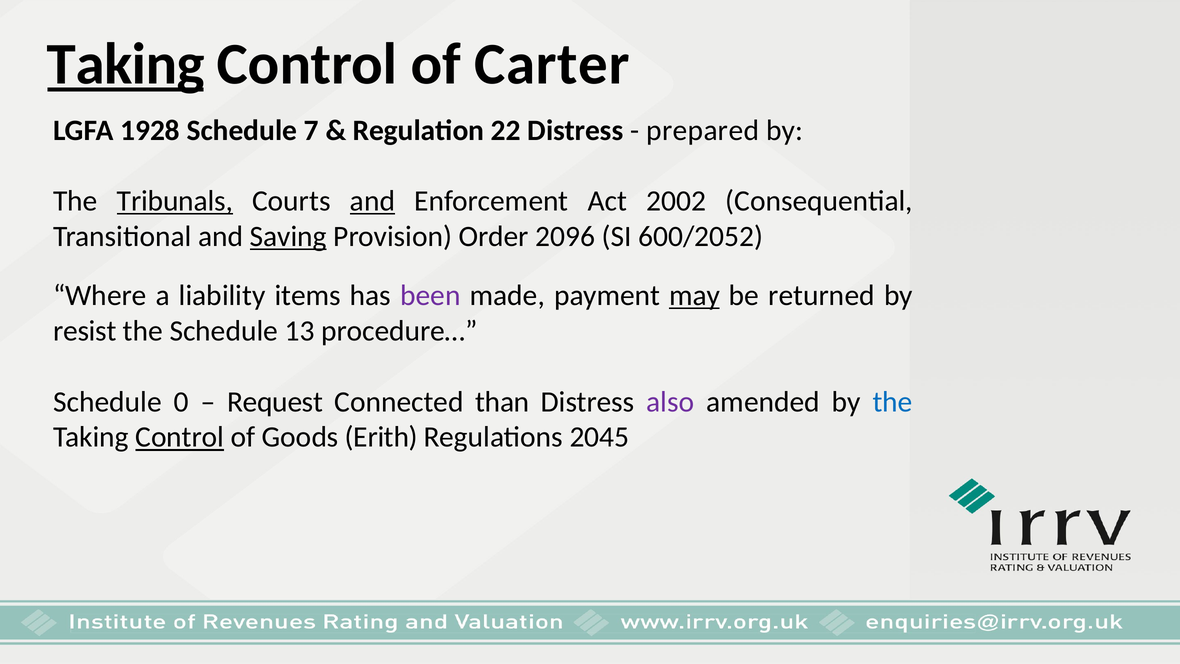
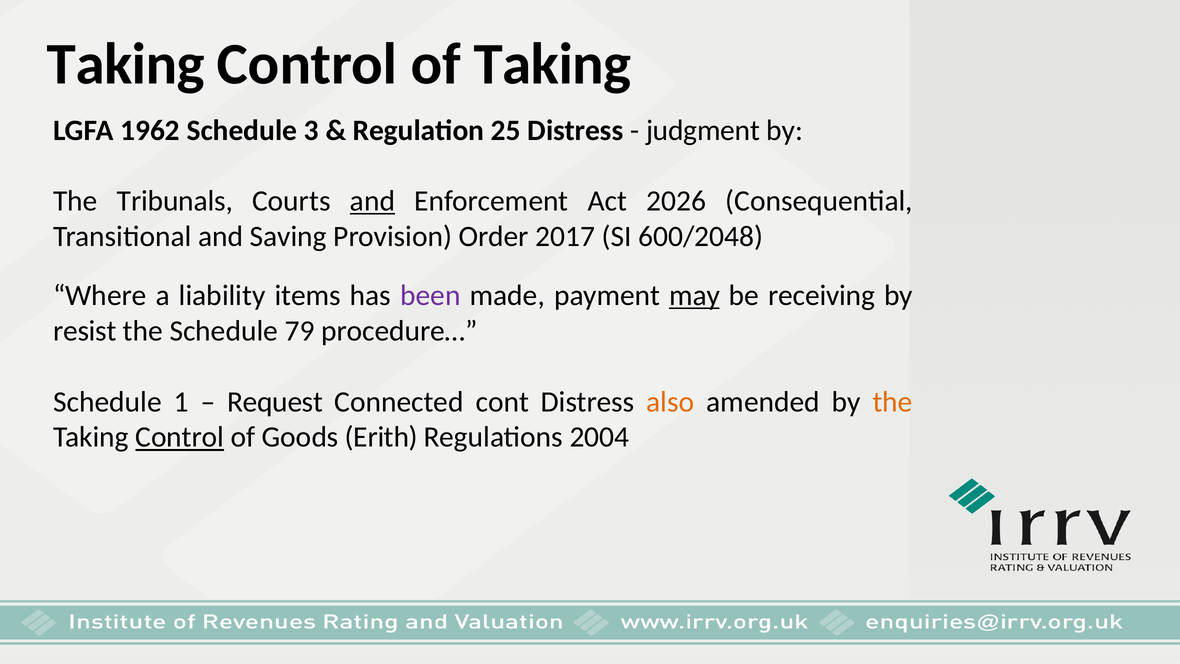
Taking at (126, 64) underline: present -> none
of Carter: Carter -> Taking
1928: 1928 -> 1962
7: 7 -> 3
22: 22 -> 25
prepared: prepared -> judgment
Tribunals underline: present -> none
2002: 2002 -> 2026
Saving underline: present -> none
2096: 2096 -> 2017
600/2052: 600/2052 -> 600/2048
returned: returned -> receiving
13: 13 -> 79
0: 0 -> 1
than: than -> cont
also colour: purple -> orange
the at (893, 402) colour: blue -> orange
2045: 2045 -> 2004
